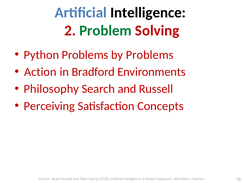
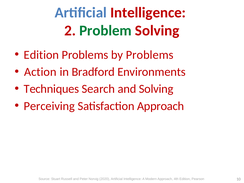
Intelligence at (148, 13) colour: black -> red
Python at (41, 55): Python -> Edition
Philosophy: Philosophy -> Techniques
and Russell: Russell -> Solving
Satisfaction Concepts: Concepts -> Approach
